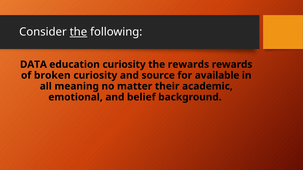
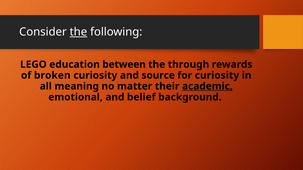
DATA: DATA -> LEGO
education curiosity: curiosity -> between
the rewards: rewards -> through
for available: available -> curiosity
academic underline: none -> present
